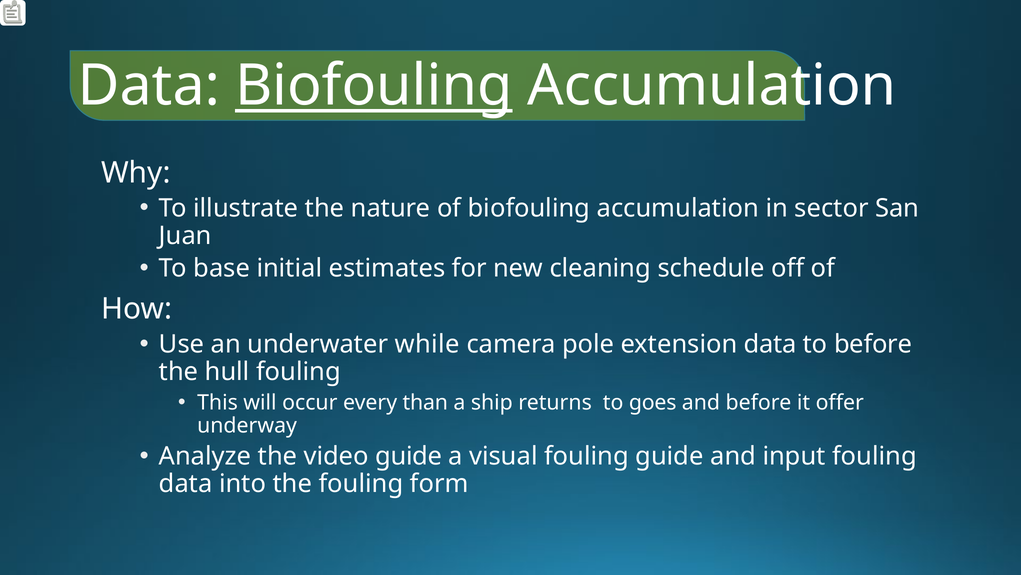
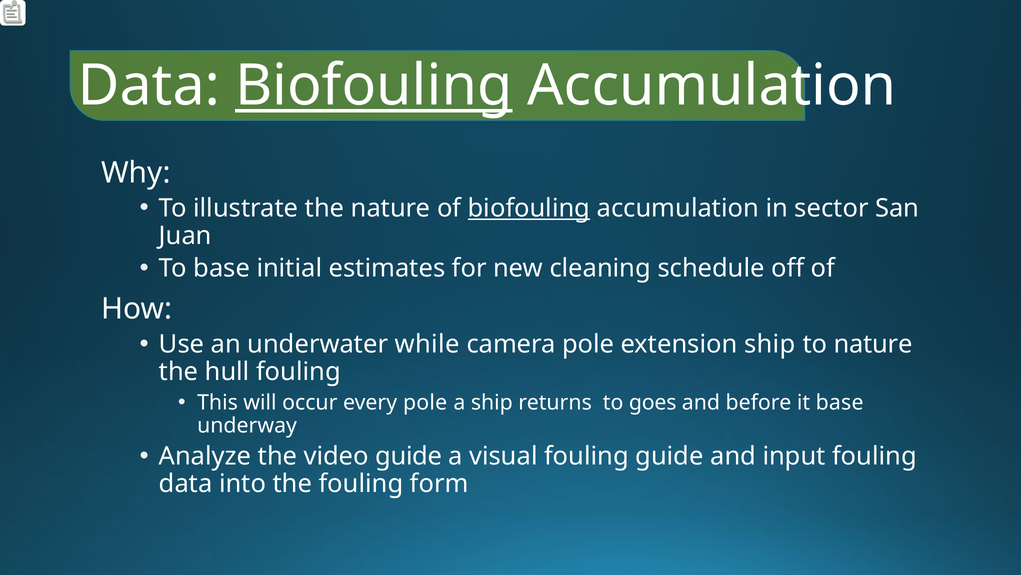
biofouling at (529, 208) underline: none -> present
extension data: data -> ship
to before: before -> nature
every than: than -> pole
it offer: offer -> base
